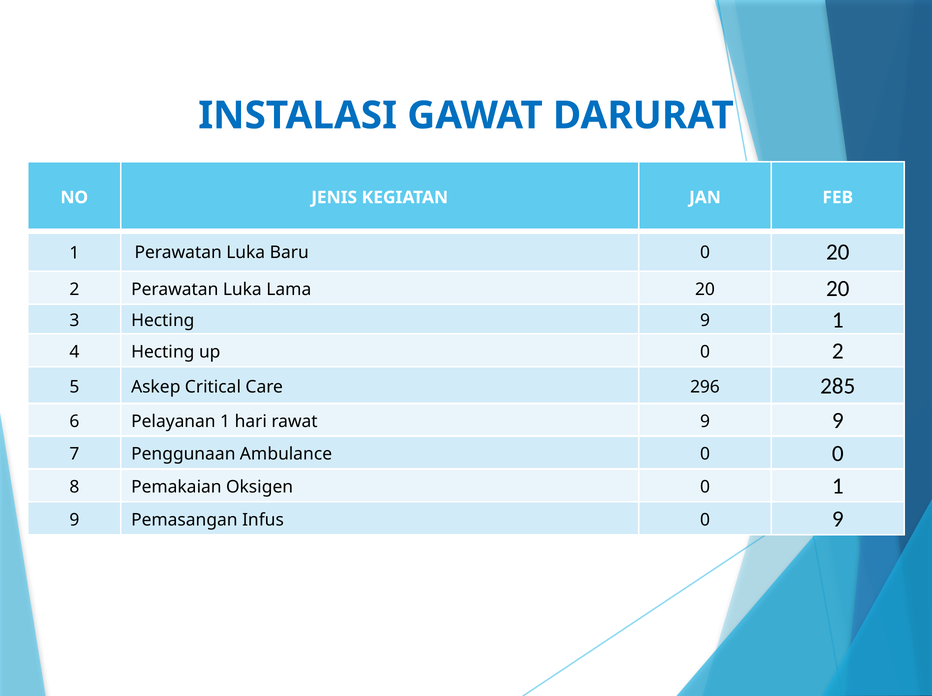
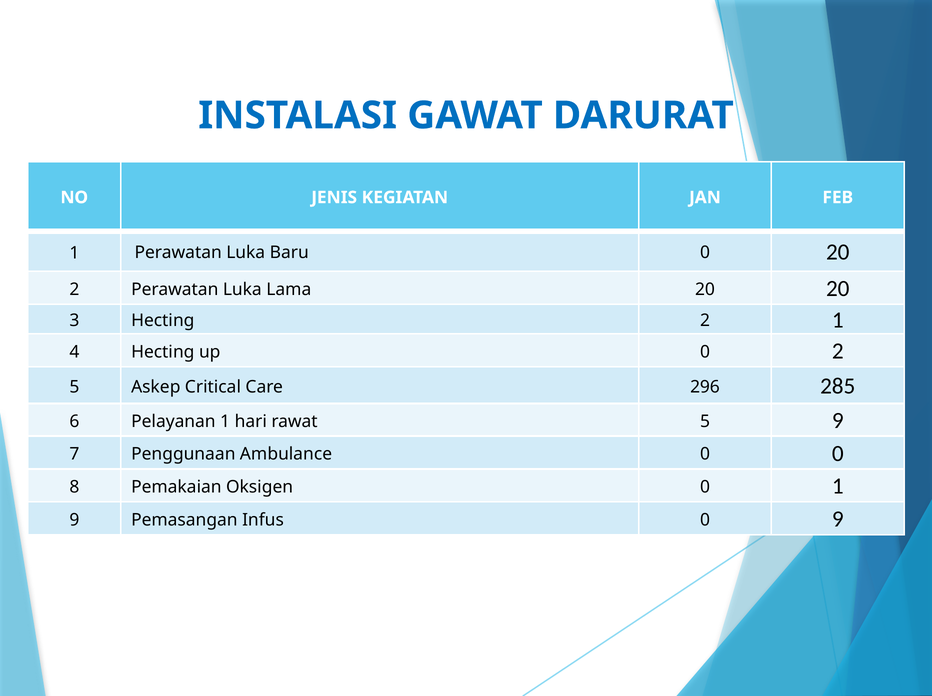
Hecting 9: 9 -> 2
rawat 9: 9 -> 5
